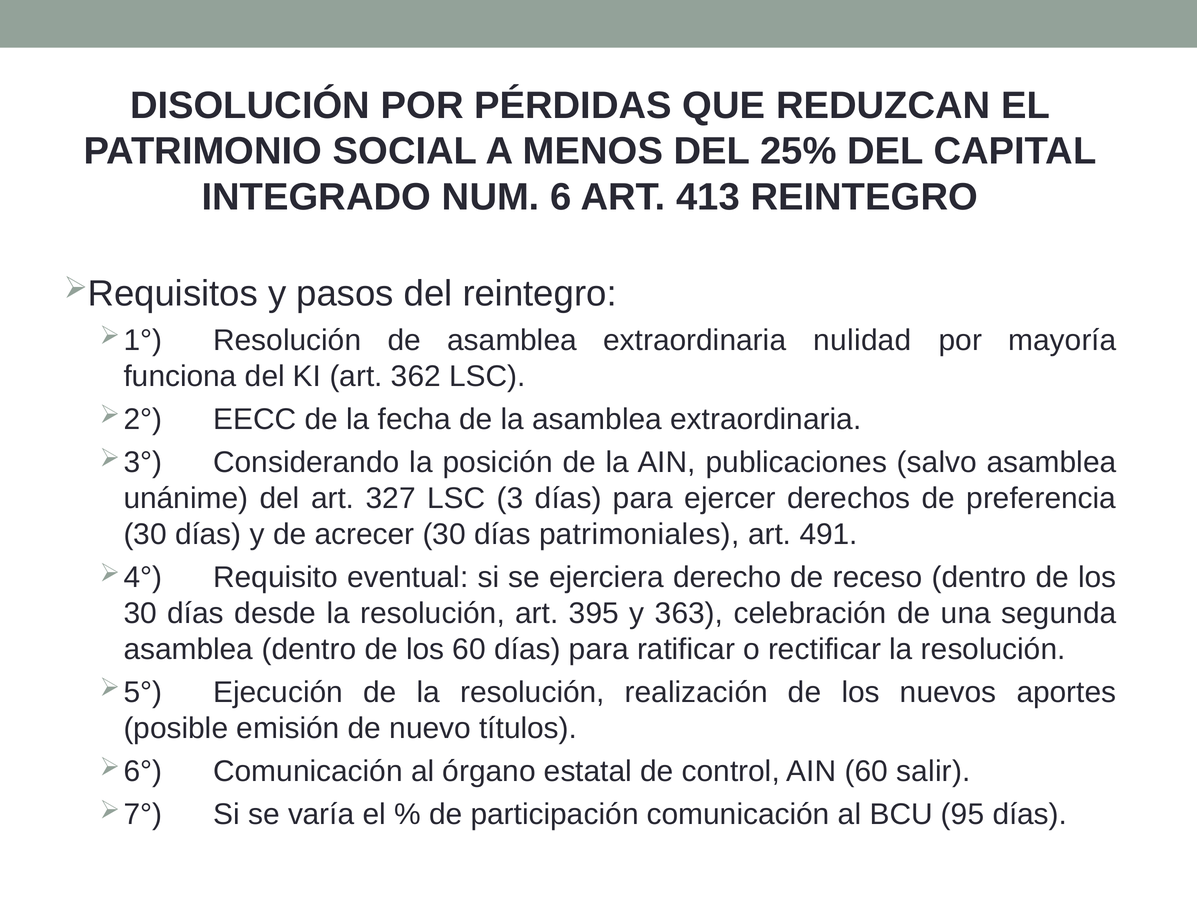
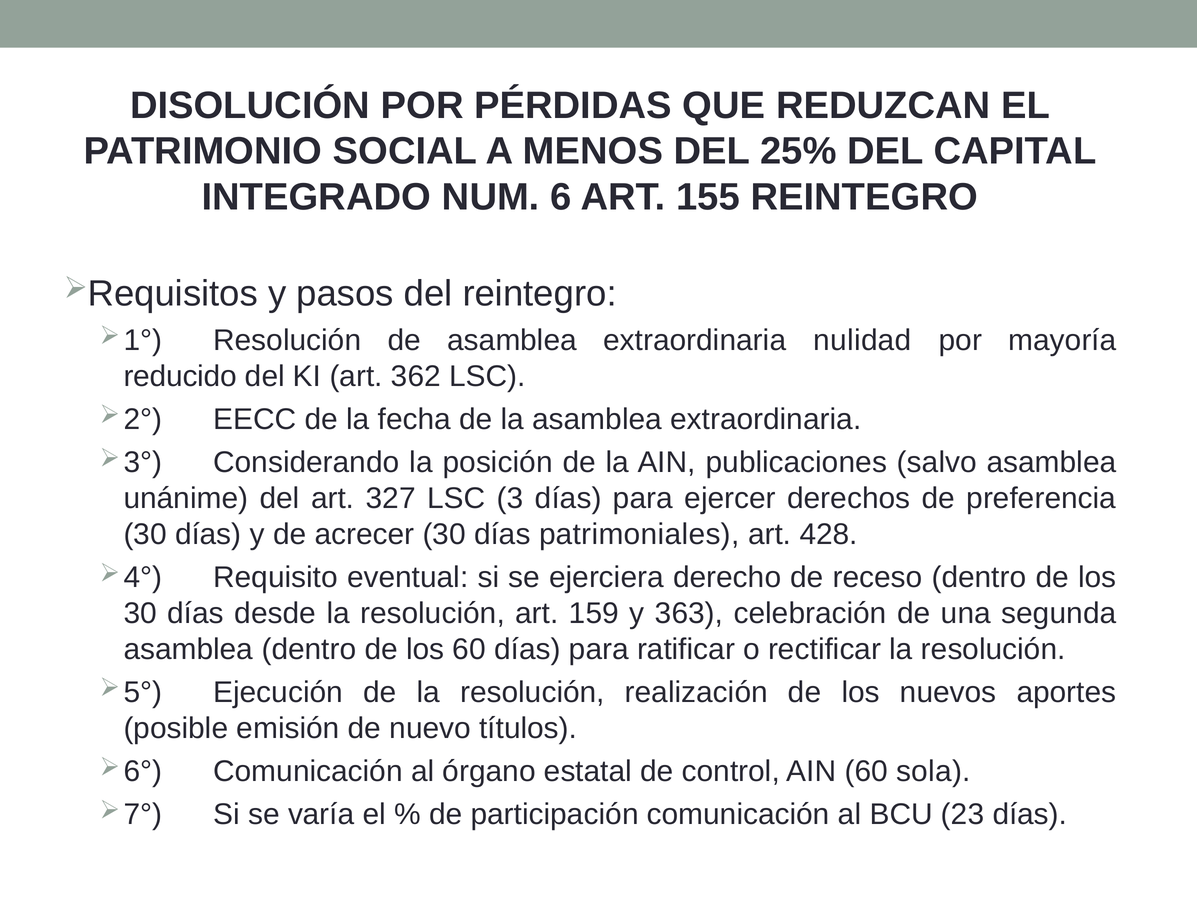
413: 413 -> 155
funciona: funciona -> reducido
491: 491 -> 428
395: 395 -> 159
salir: salir -> sola
95: 95 -> 23
